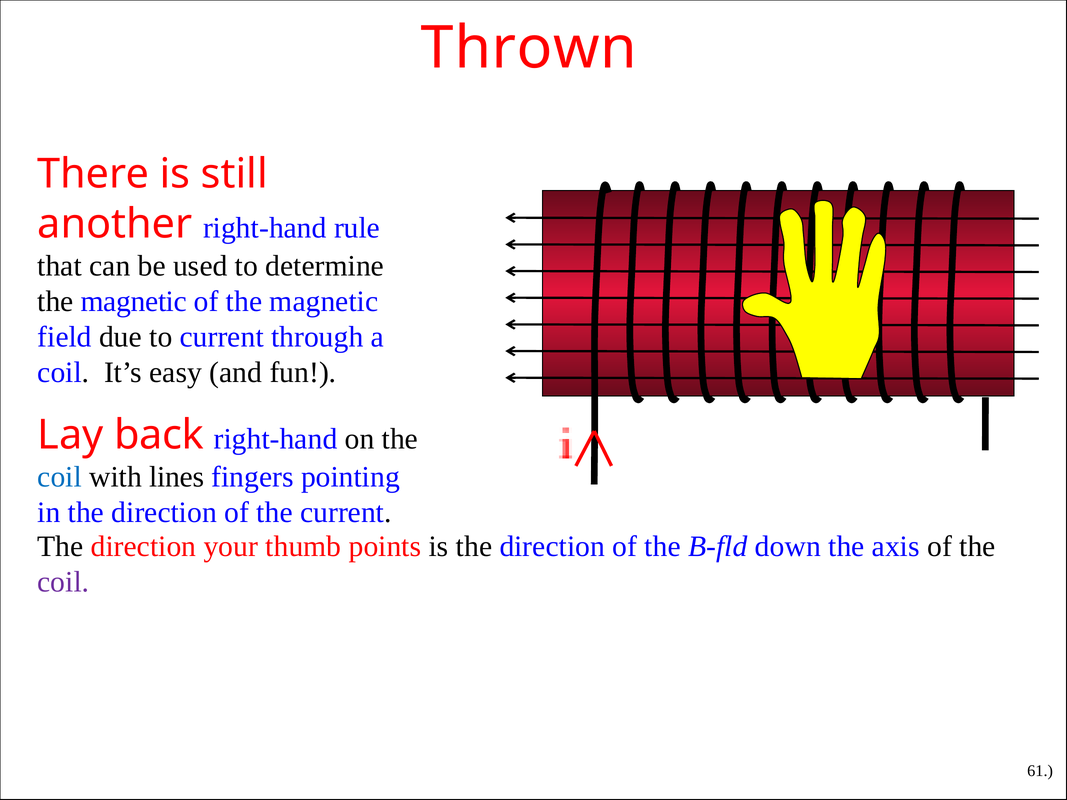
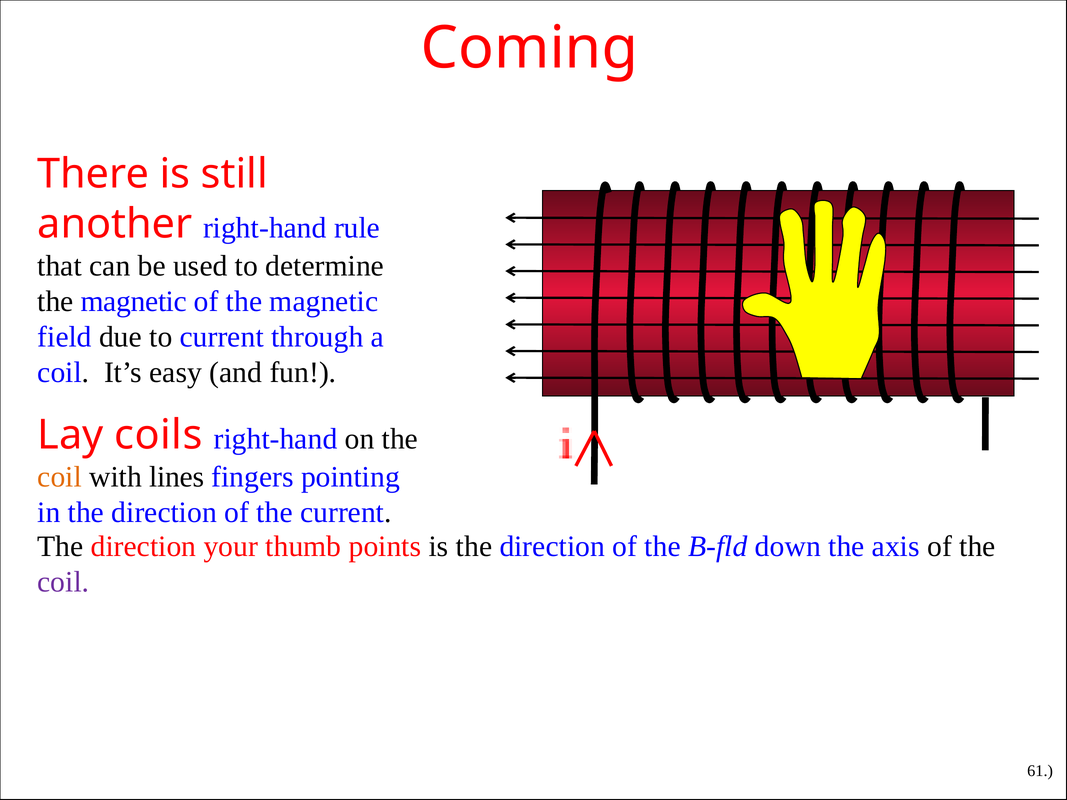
Thrown: Thrown -> Coming
back: back -> coils
coil at (60, 477) colour: blue -> orange
